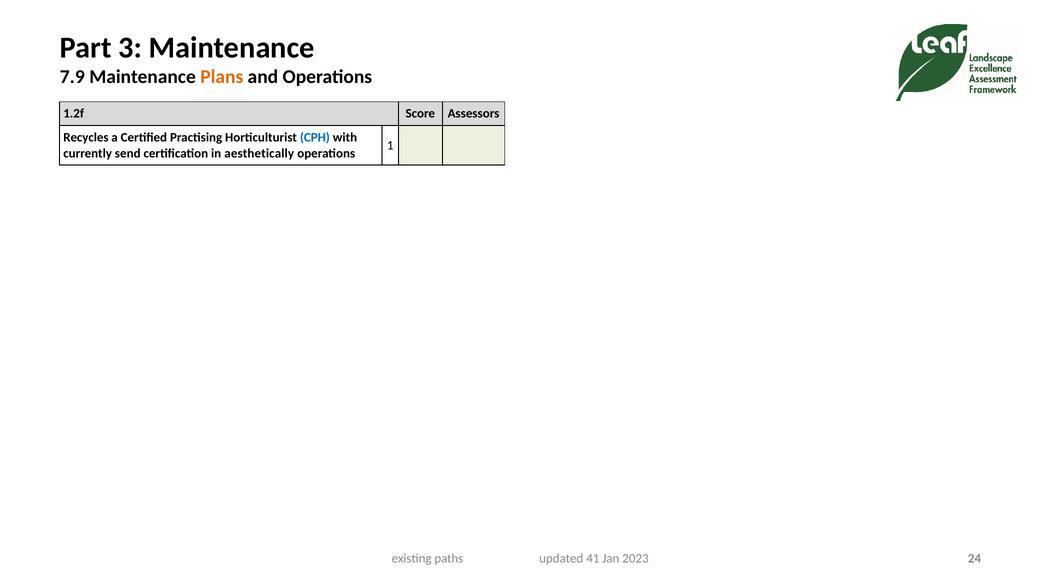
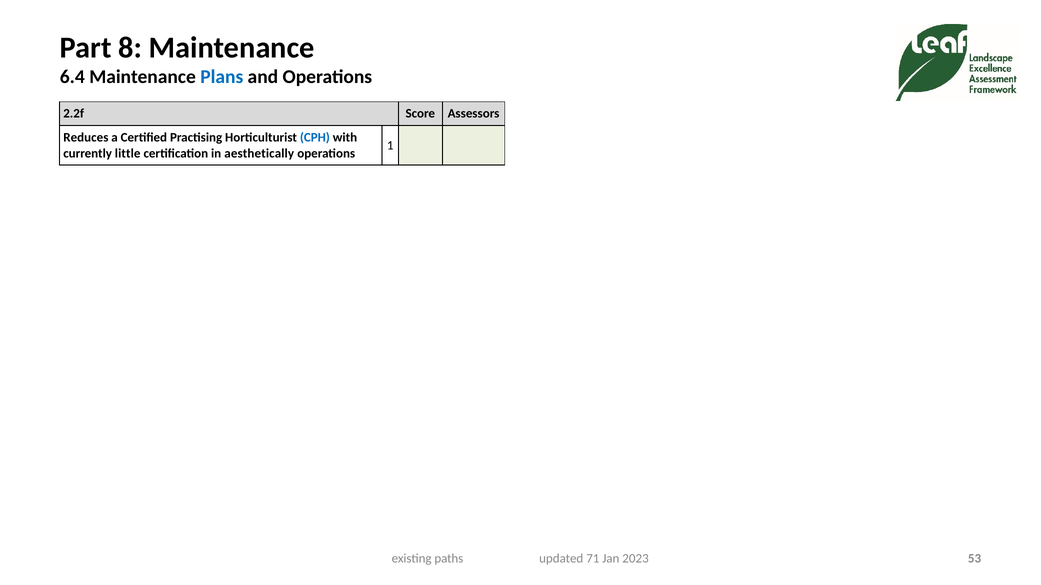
3: 3 -> 8
7.9: 7.9 -> 6.4
Plans colour: orange -> blue
1.2f: 1.2f -> 2.2f
Recycles: Recycles -> Reduces
send: send -> little
41: 41 -> 71
24: 24 -> 53
